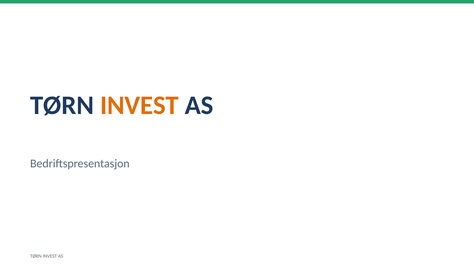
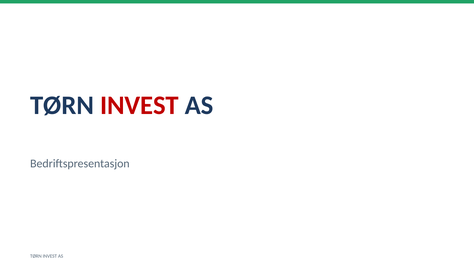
INVEST at (139, 105) colour: orange -> red
